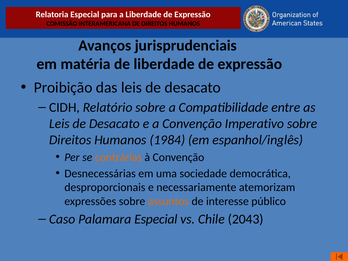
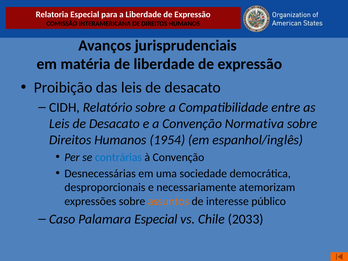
Imperativo: Imperativo -> Normativa
1984: 1984 -> 1954
contrárias colour: orange -> blue
2043: 2043 -> 2033
